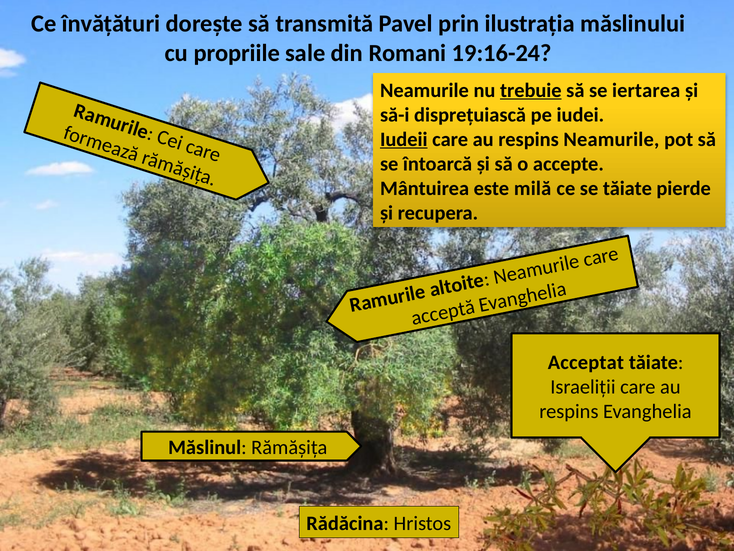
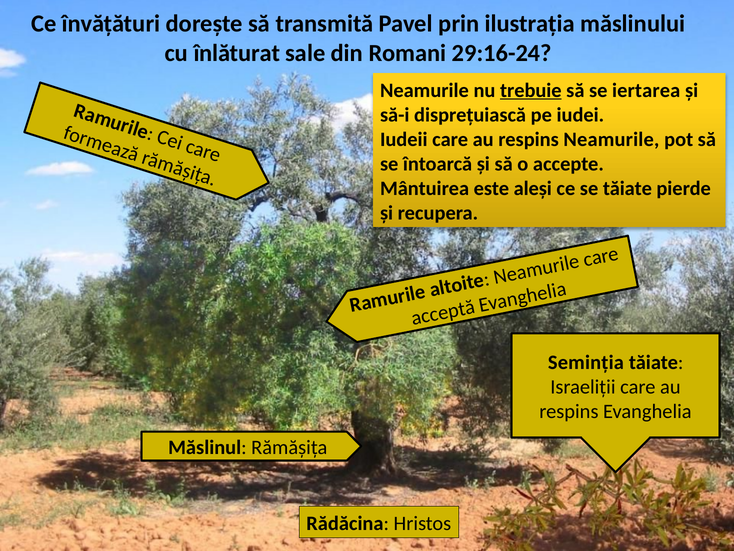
propriile: propriile -> înlăturat
19:16-24: 19:16-24 -> 29:16-24
Iudeii underline: present -> none
milă: milă -> aleși
Acceptat: Acceptat -> Seminţia
